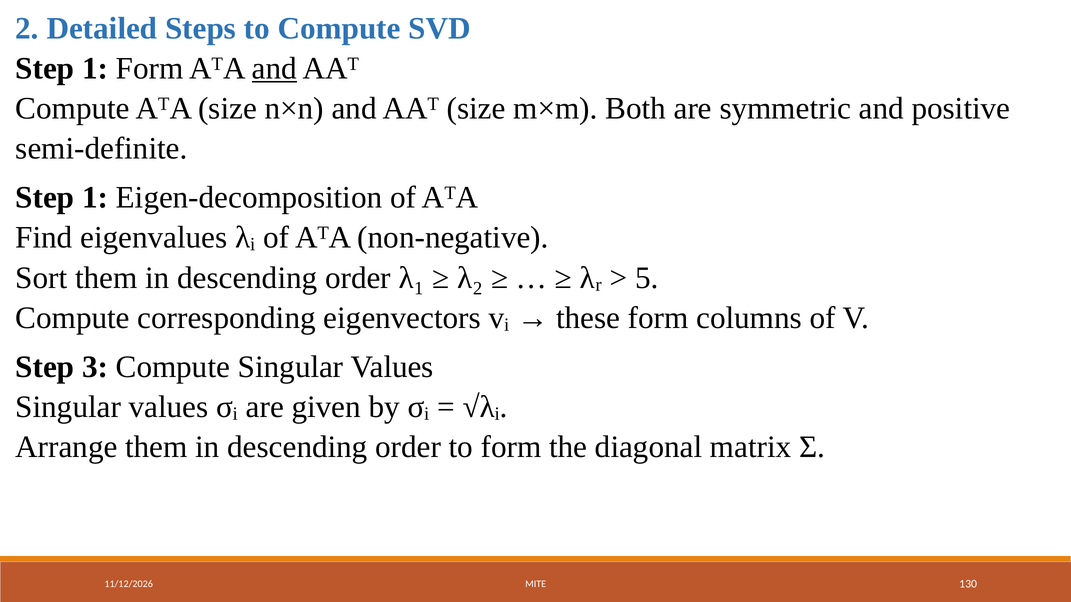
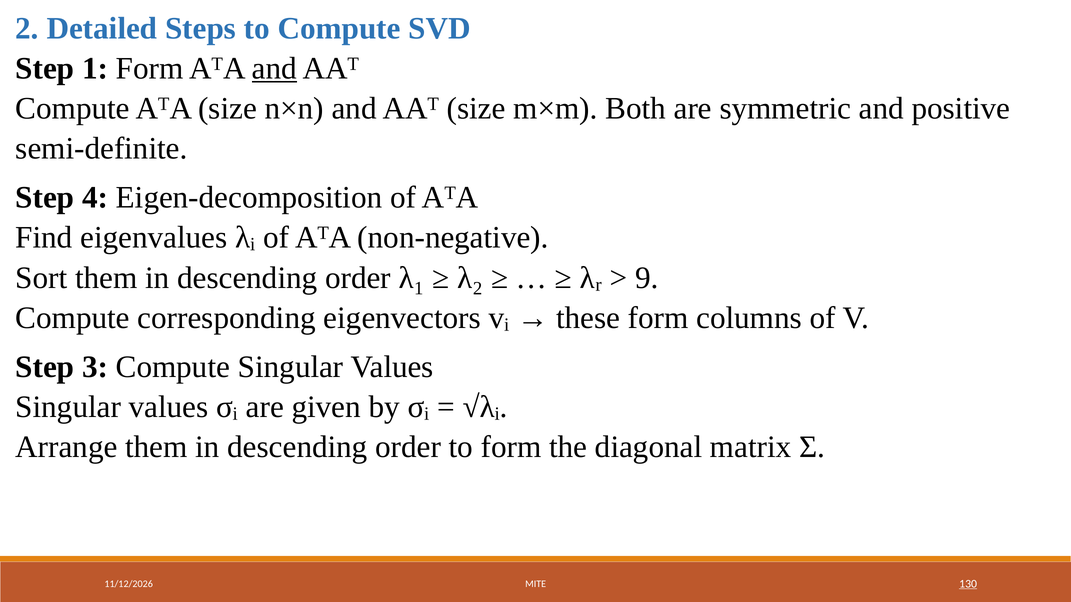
1 at (95, 198): 1 -> 4
5: 5 -> 9
130 underline: none -> present
